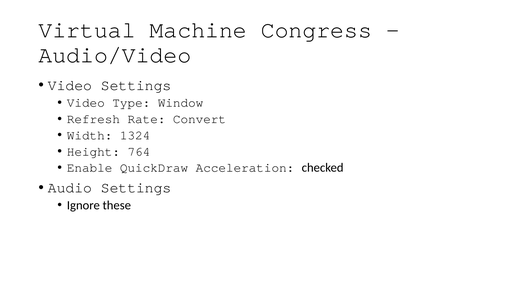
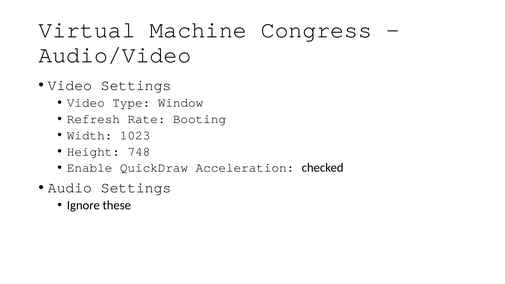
Convert: Convert -> Booting
1324: 1324 -> 1023
764: 764 -> 748
